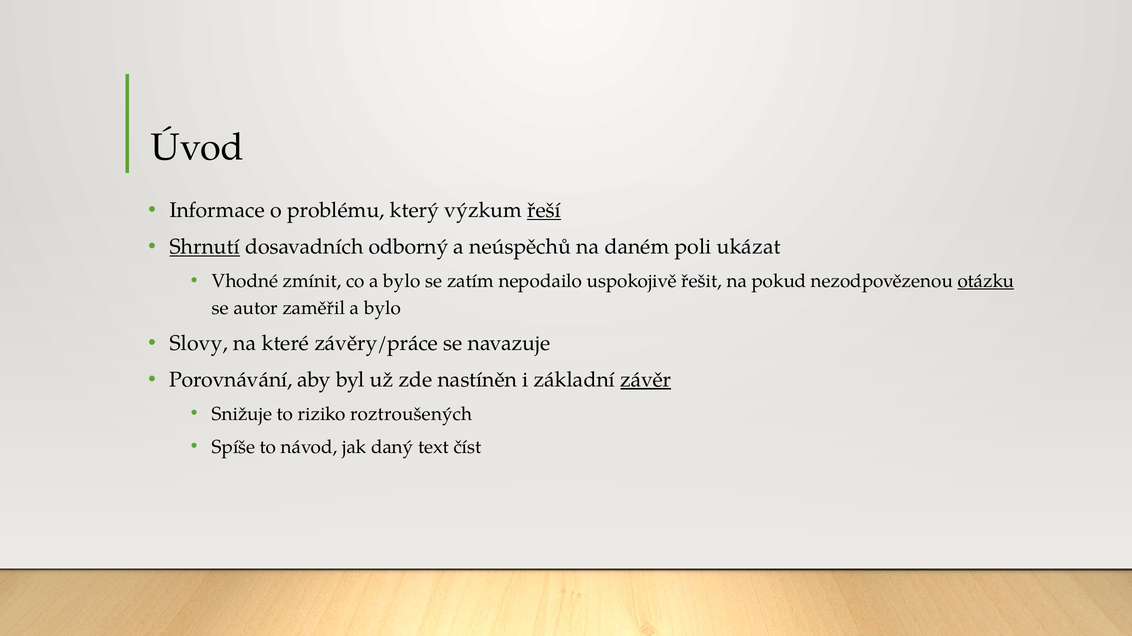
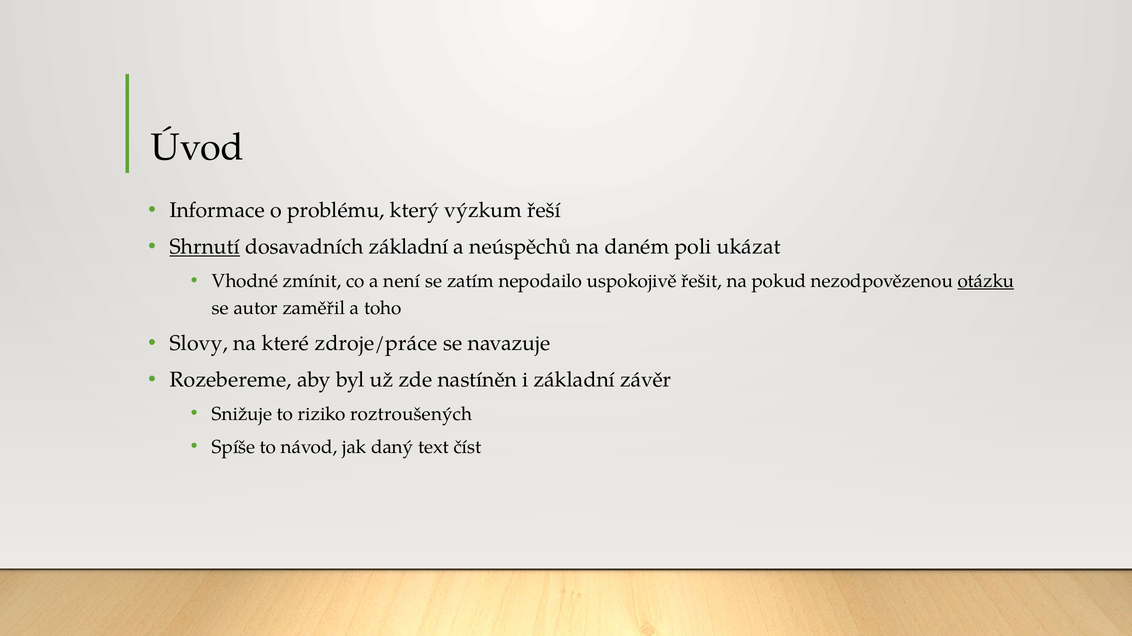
řeší underline: present -> none
dosavadních odborný: odborný -> základní
co a bylo: bylo -> není
zaměřil a bylo: bylo -> toho
závěry/práce: závěry/práce -> zdroje/práce
Porovnávání: Porovnávání -> Rozebereme
závěr underline: present -> none
